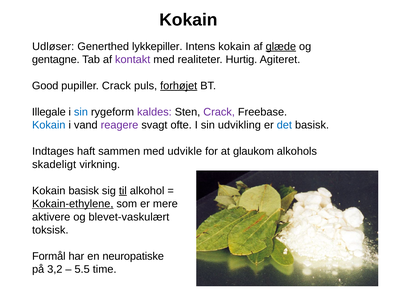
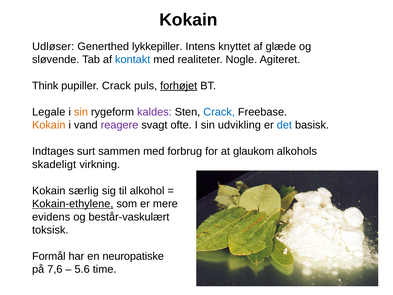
Intens kokain: kokain -> knyttet
glæde underline: present -> none
gentagne: gentagne -> sløvende
kontakt colour: purple -> blue
Hurtig: Hurtig -> Nogle
Good: Good -> Think
Illegale: Illegale -> Legale
sin at (81, 112) colour: blue -> orange
Crack at (219, 112) colour: purple -> blue
Kokain at (49, 125) colour: blue -> orange
haft: haft -> surt
udvikle: udvikle -> forbrug
Kokain basisk: basisk -> særlig
til underline: present -> none
aktivere: aktivere -> evidens
blevet-vaskulært: blevet-vaskulært -> består-vaskulært
3,2: 3,2 -> 7,6
5.5: 5.5 -> 5.6
